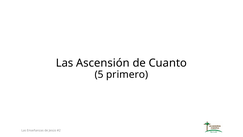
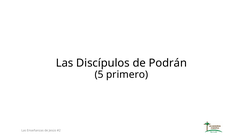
Ascensión: Ascensión -> Discípulos
Cuanto: Cuanto -> Podrán
